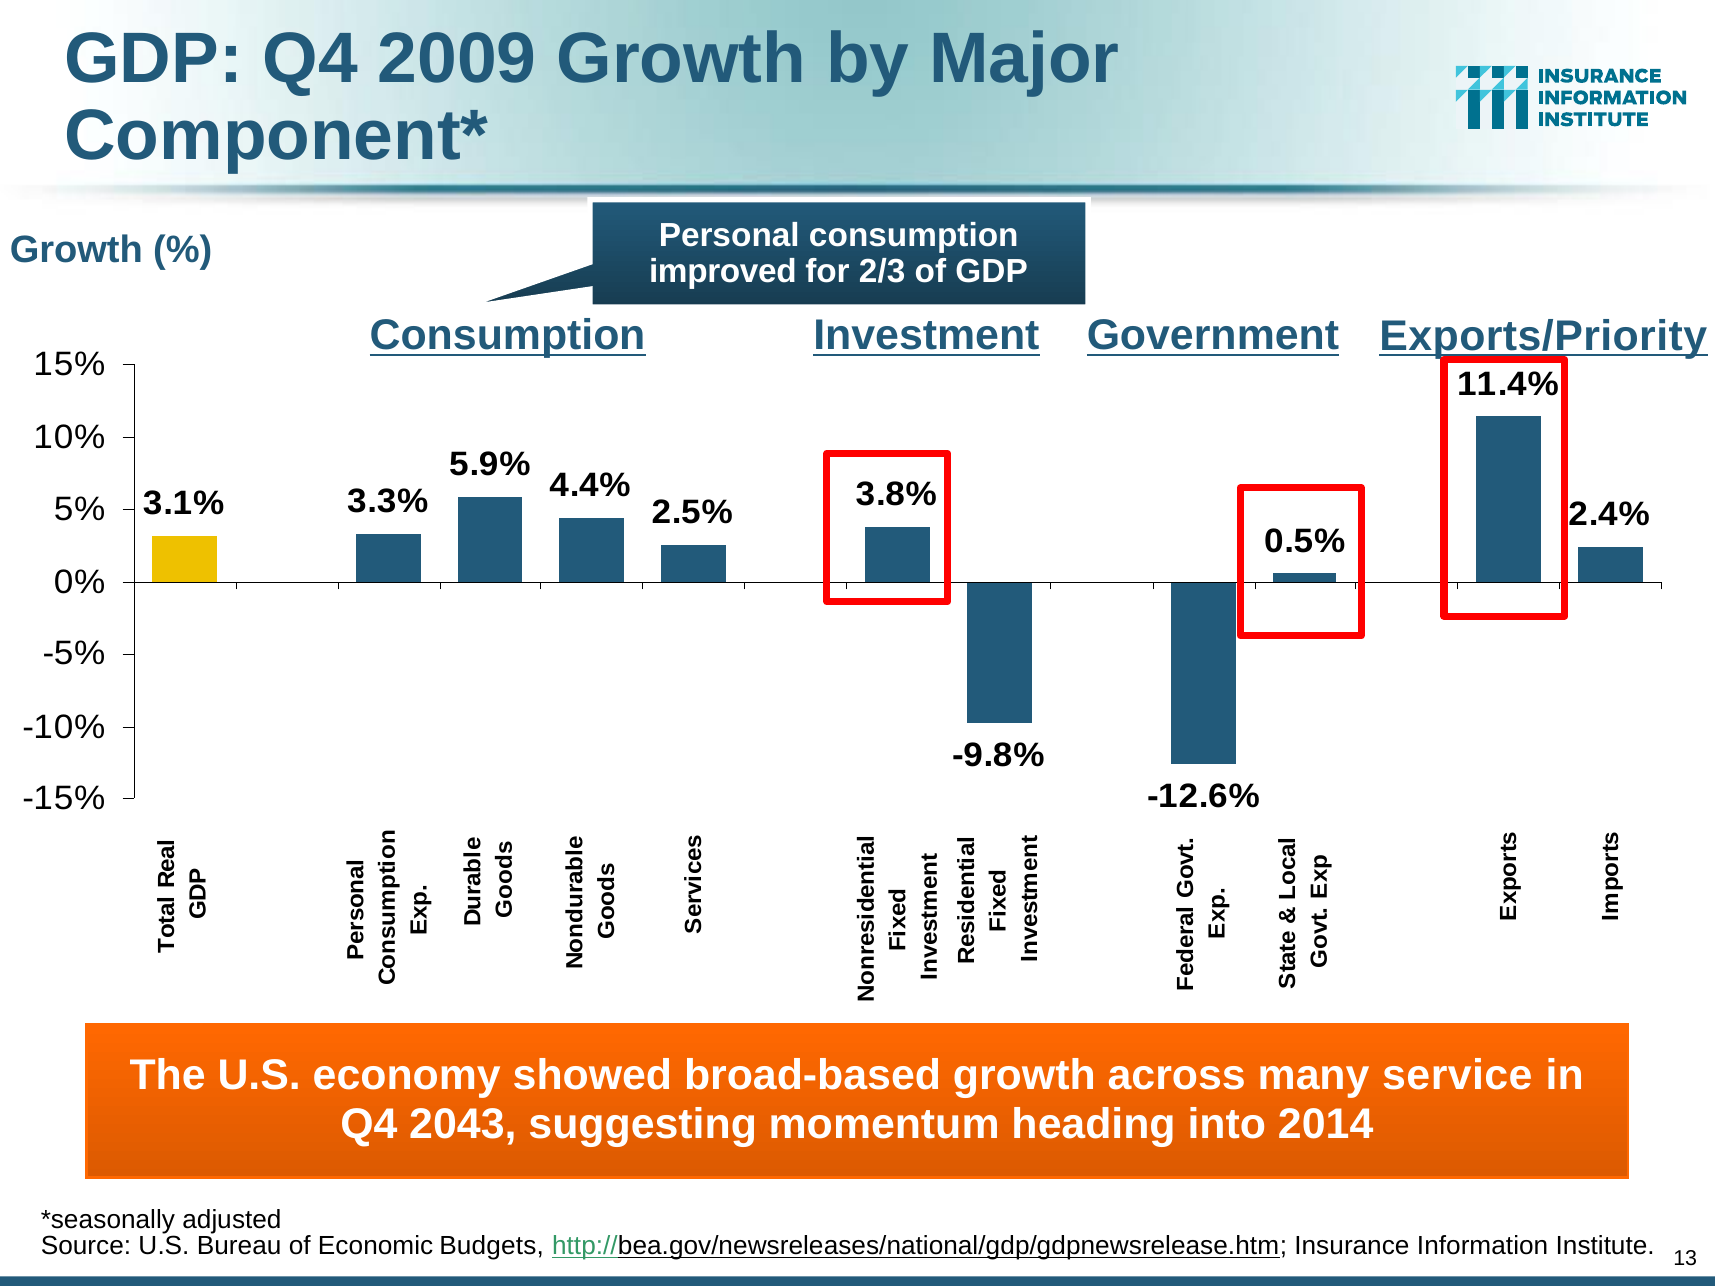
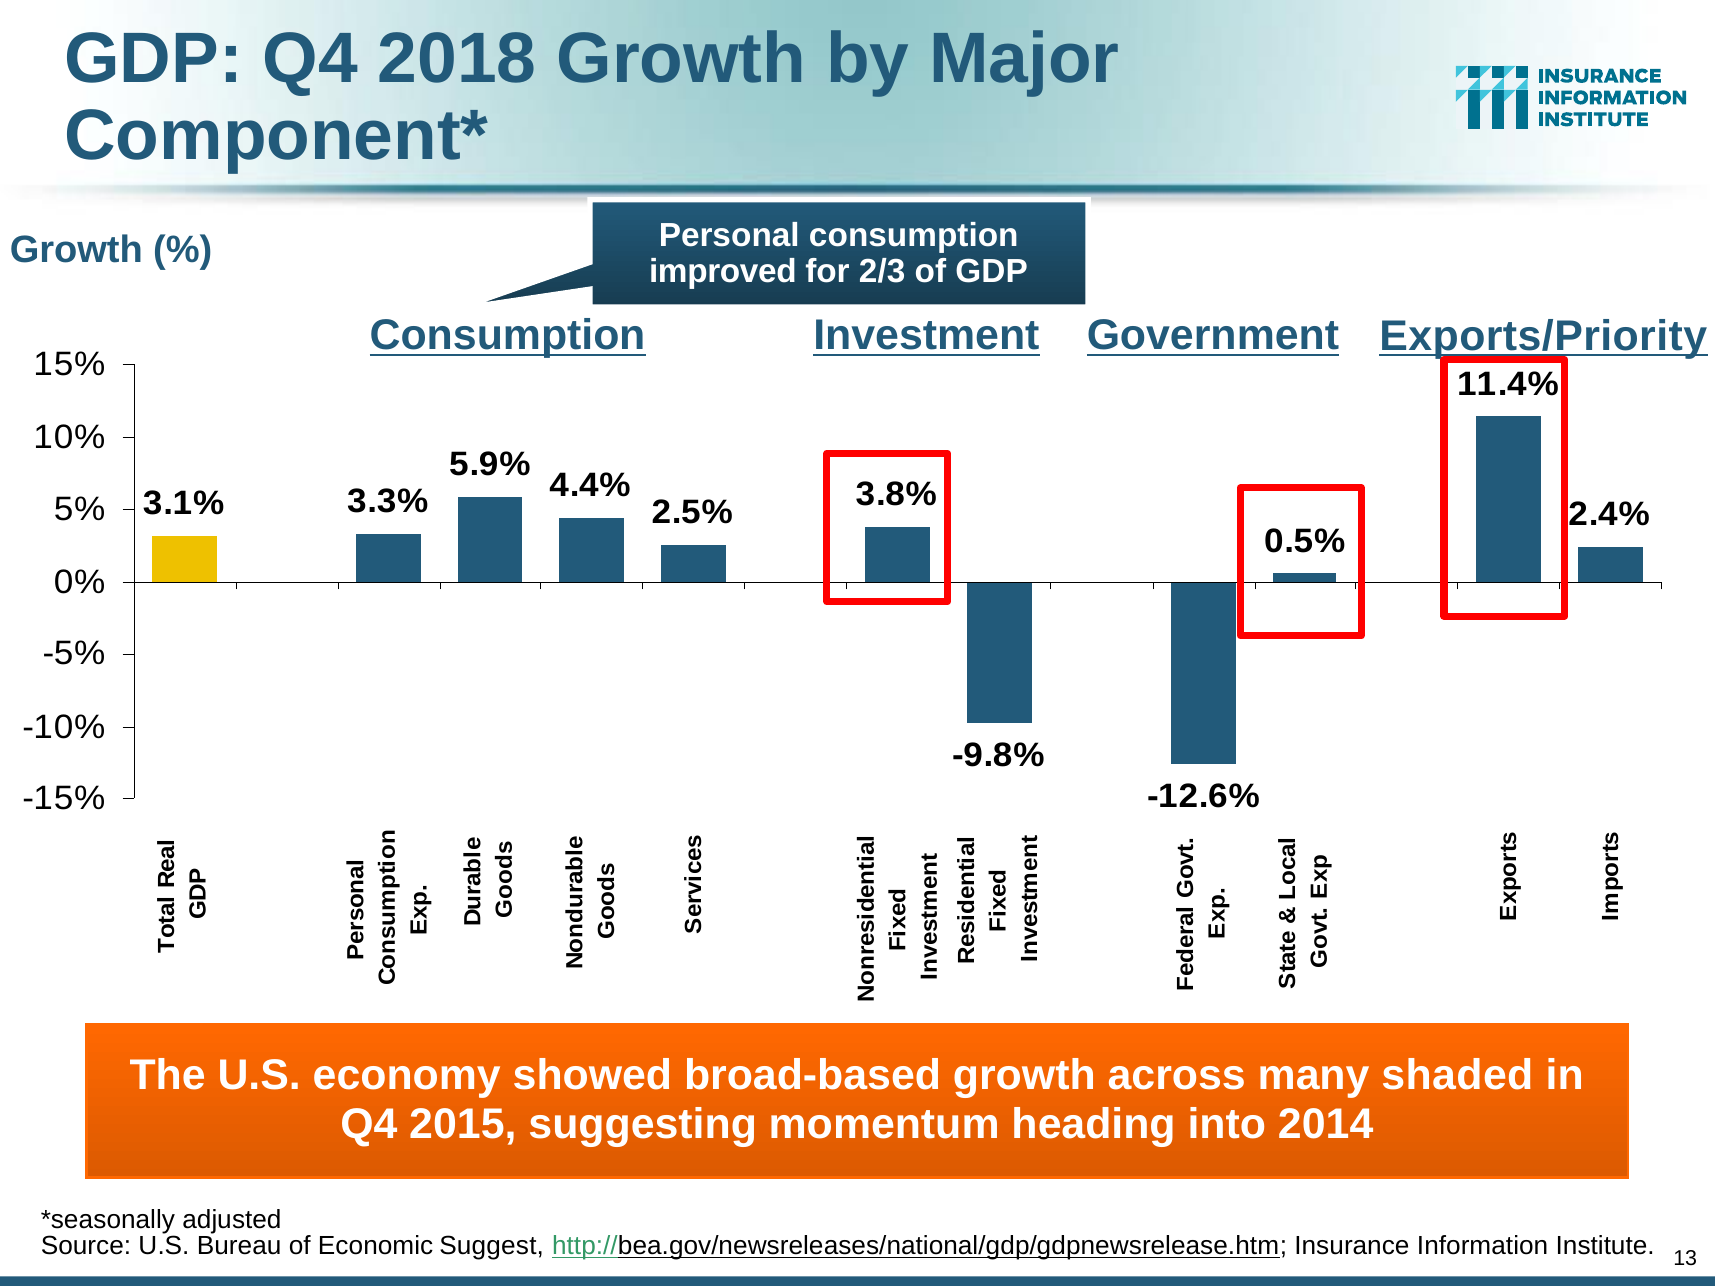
2009: 2009 -> 2018
service: service -> shaded
2043: 2043 -> 2015
Budgets: Budgets -> Suggest
